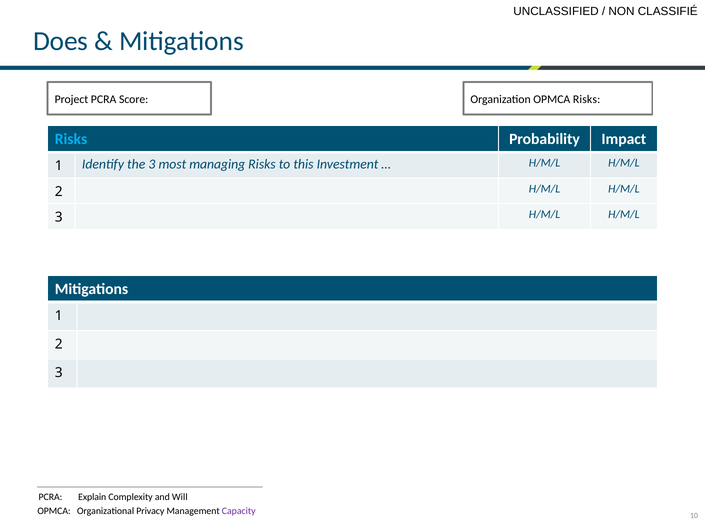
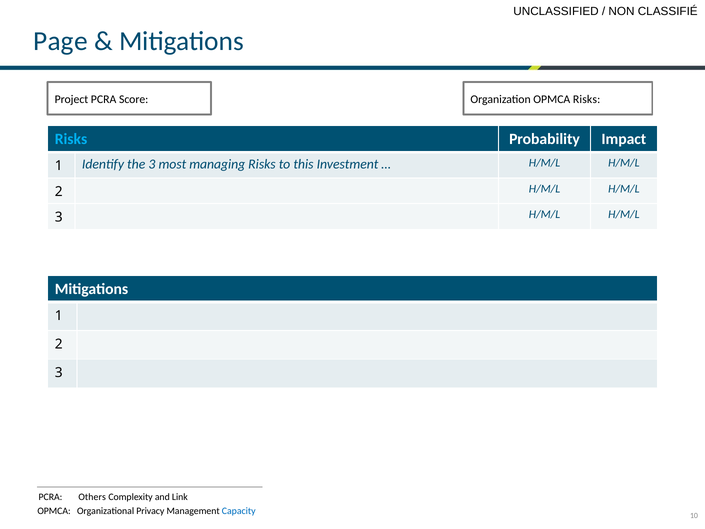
Does: Does -> Page
Explain: Explain -> Others
Will: Will -> Link
Capacity colour: purple -> blue
